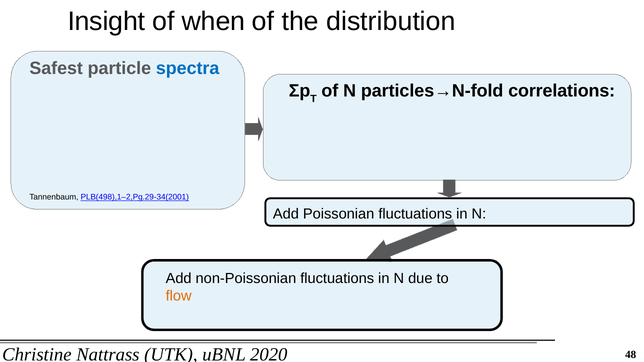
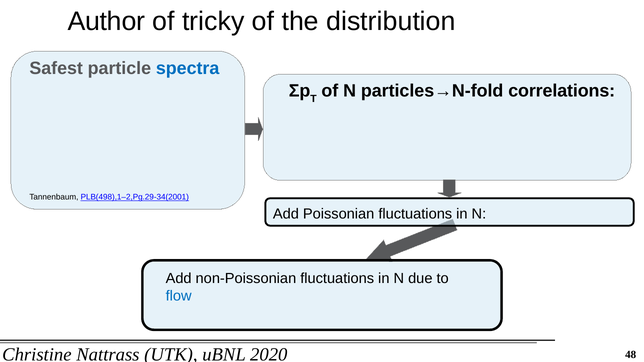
Insight: Insight -> Author
when: when -> tricky
flow colour: orange -> blue
